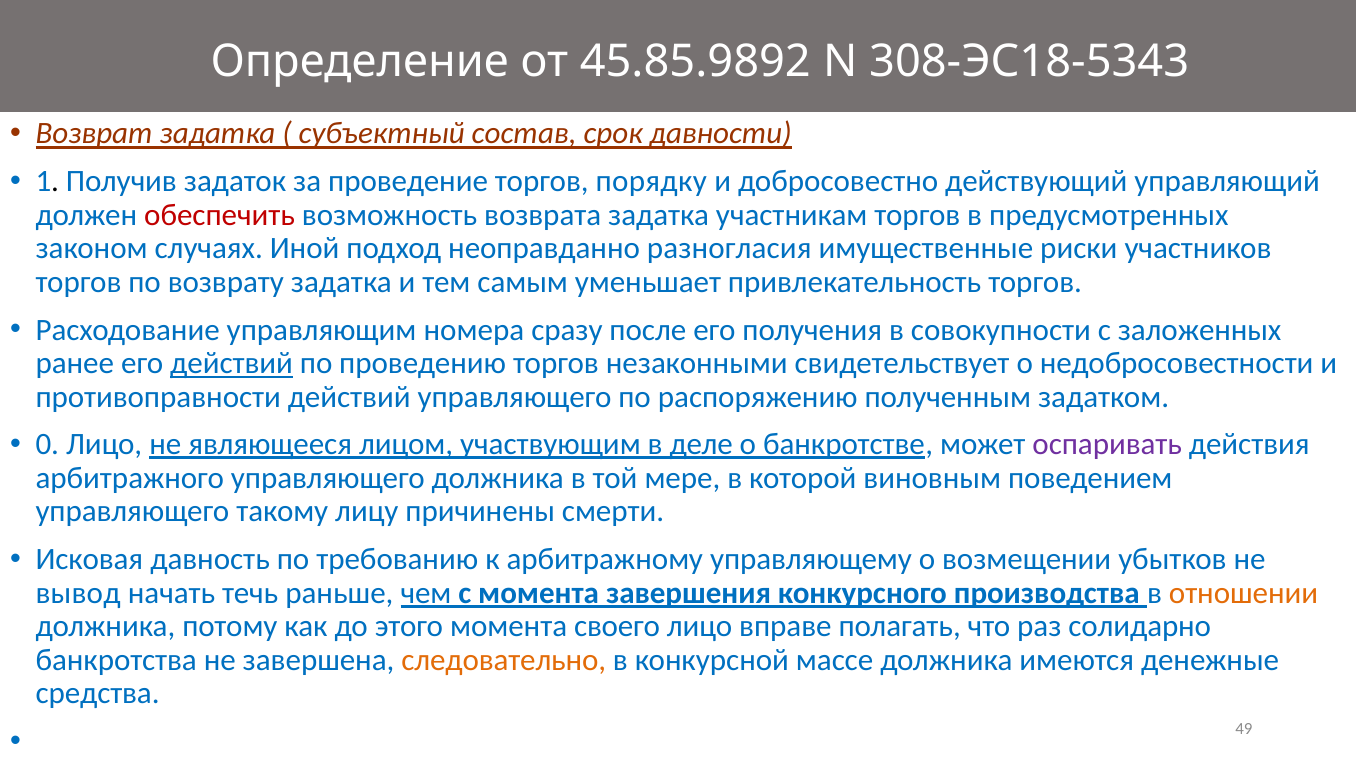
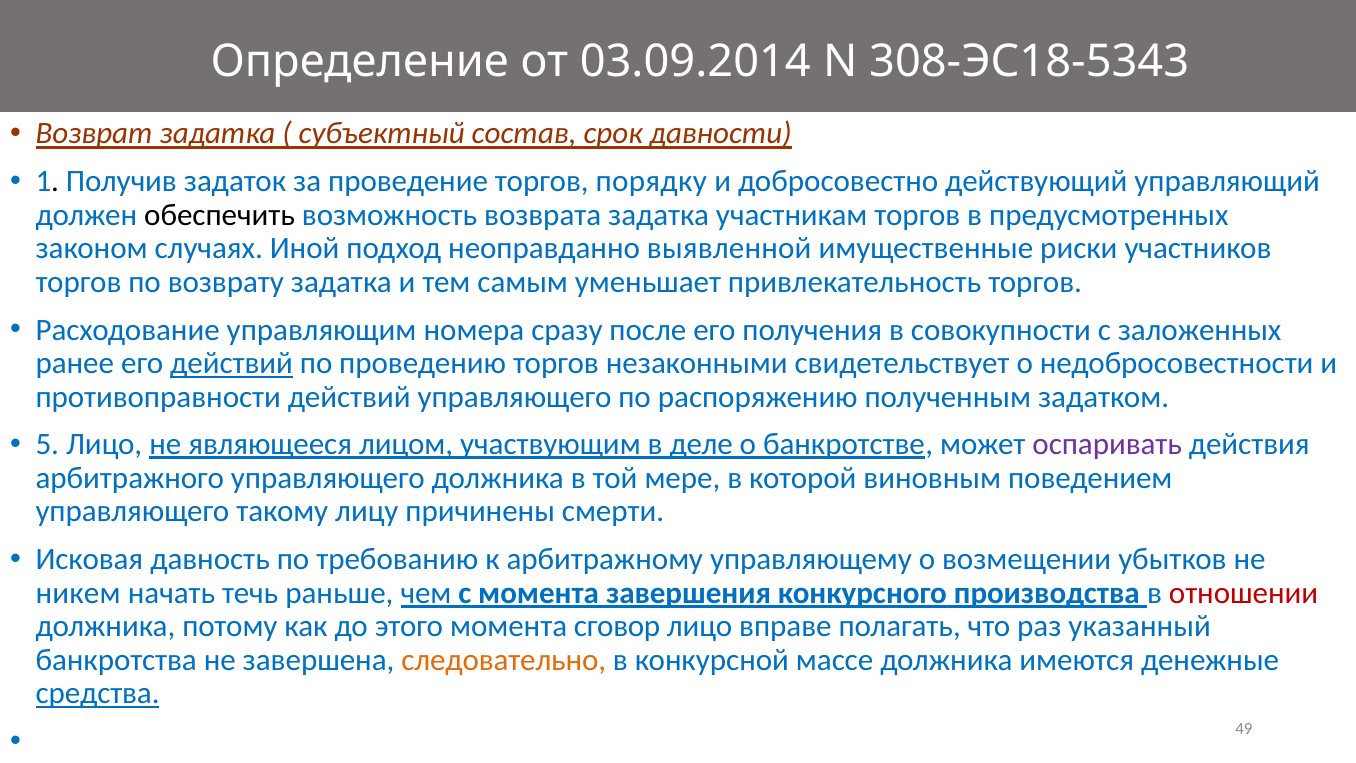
45.85.9892: 45.85.9892 -> 03.09.2014
обеспечить colour: red -> black
разногласия: разногласия -> выявленной
0: 0 -> 5
вывод: вывод -> никем
отношении colour: orange -> red
своего: своего -> сговор
солидарно: солидарно -> указанный
средства underline: none -> present
